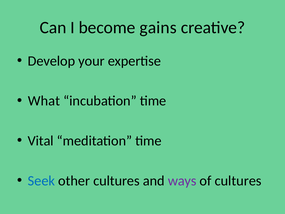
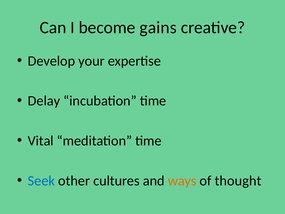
What: What -> Delay
ways colour: purple -> orange
of cultures: cultures -> thought
